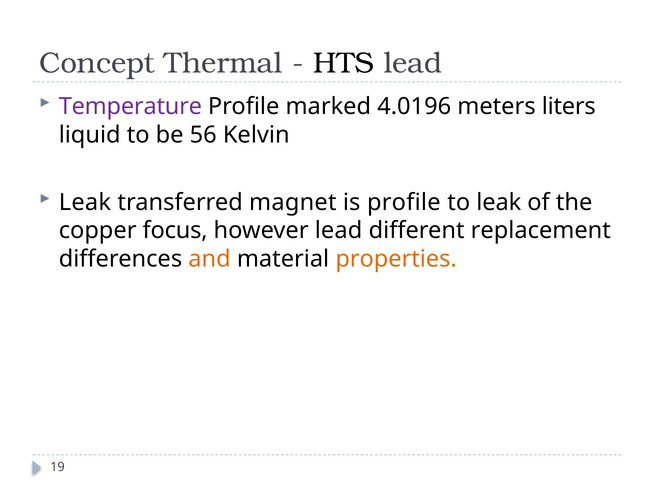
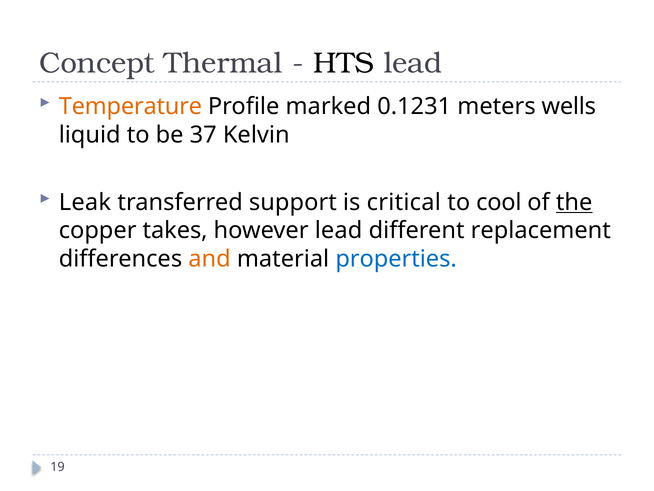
Temperature colour: purple -> orange
4.0196: 4.0196 -> 0.1231
liters: liters -> wells
56: 56 -> 37
magnet: magnet -> support
is profile: profile -> critical
to leak: leak -> cool
the underline: none -> present
focus: focus -> takes
properties colour: orange -> blue
